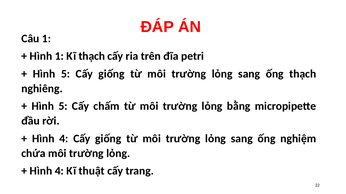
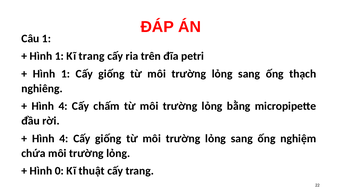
Kĩ thạch: thạch -> trang
5 at (66, 74): 5 -> 1
5 at (63, 106): 5 -> 4
4 at (59, 171): 4 -> 0
